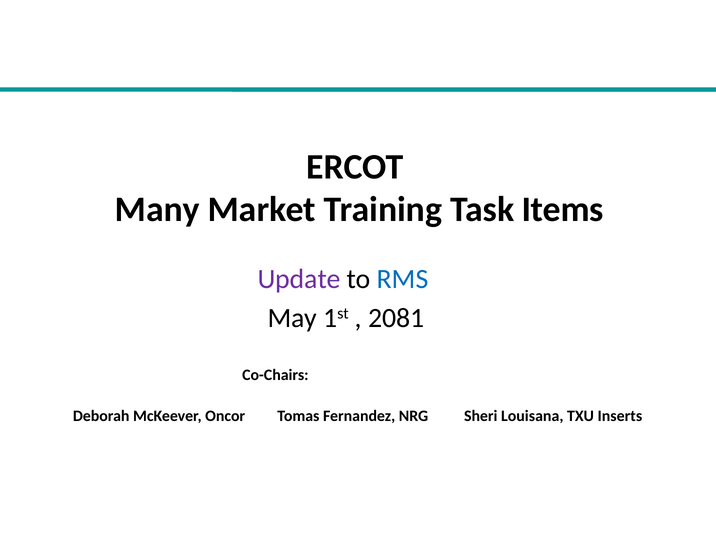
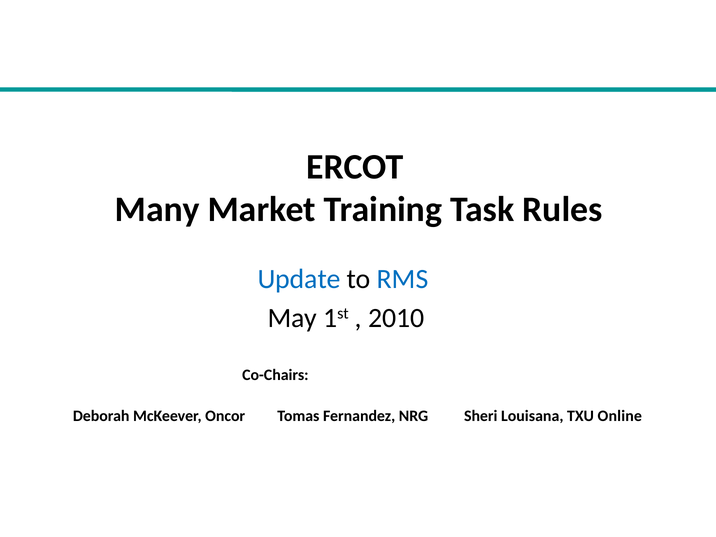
Items: Items -> Rules
Update colour: purple -> blue
2081: 2081 -> 2010
Inserts: Inserts -> Online
